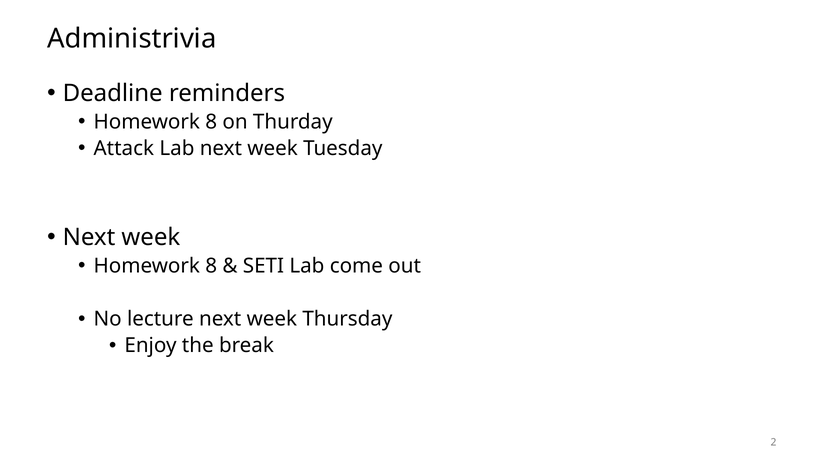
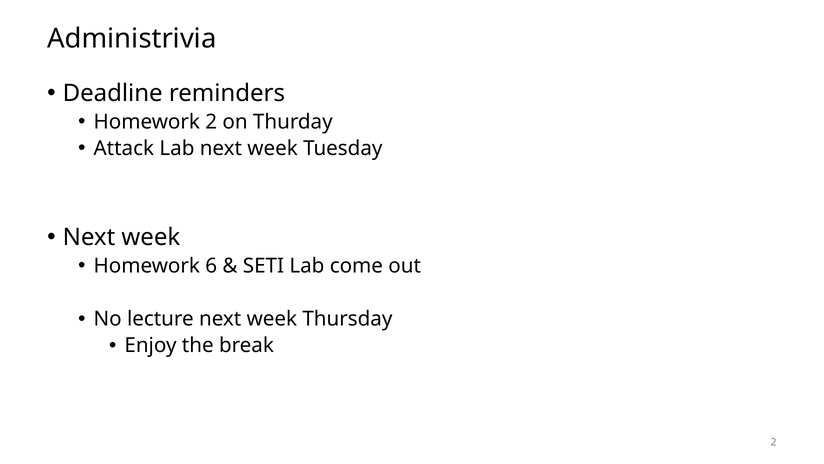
8 at (211, 122): 8 -> 2
8 at (211, 266): 8 -> 6
